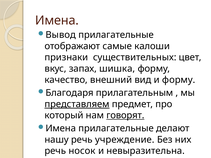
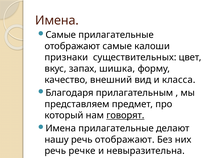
Вывод at (61, 35): Вывод -> Самые
и форму: форму -> класса
представляем underline: present -> none
речь учреждение: учреждение -> отображают
носок: носок -> речке
